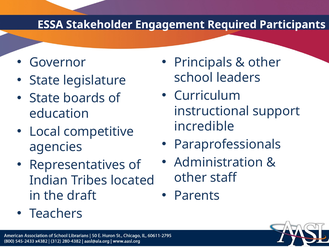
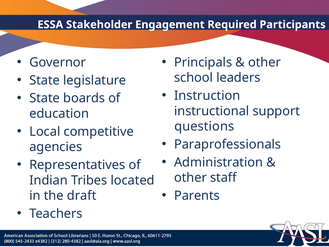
Curriculum: Curriculum -> Instruction
incredible: incredible -> questions
